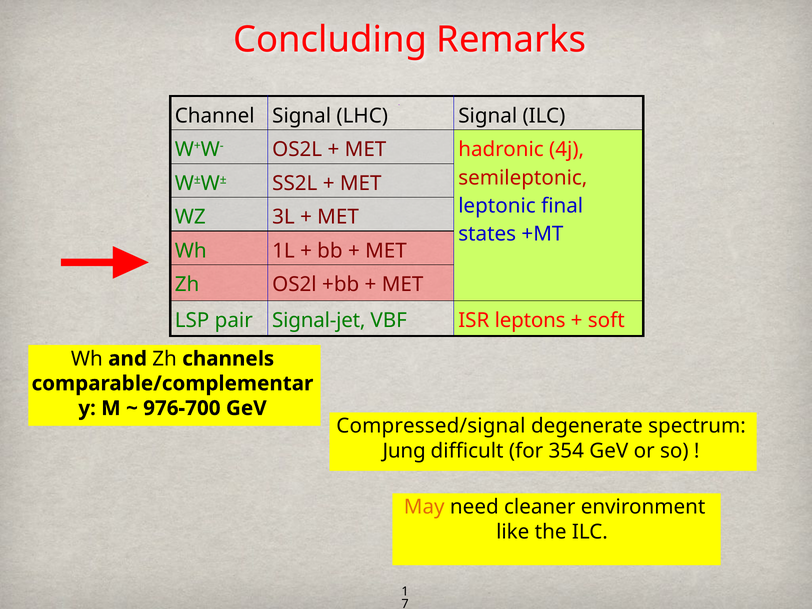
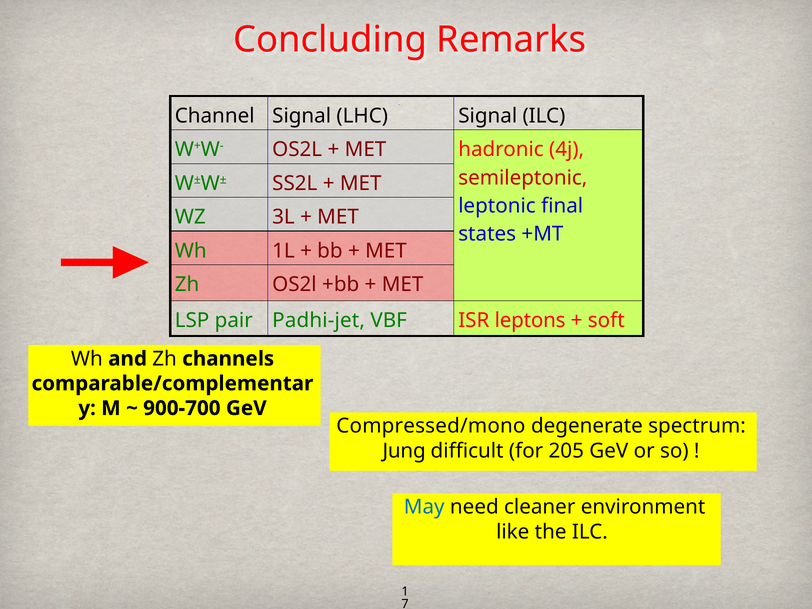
Signal-jet: Signal-jet -> Padhi-jet
976-700: 976-700 -> 900-700
Compressed/signal: Compressed/signal -> Compressed/mono
354: 354 -> 205
May colour: orange -> blue
